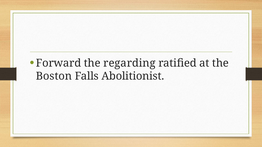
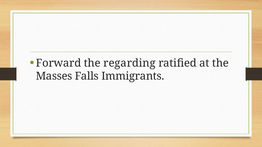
Boston: Boston -> Masses
Abolitionist: Abolitionist -> Immigrants
